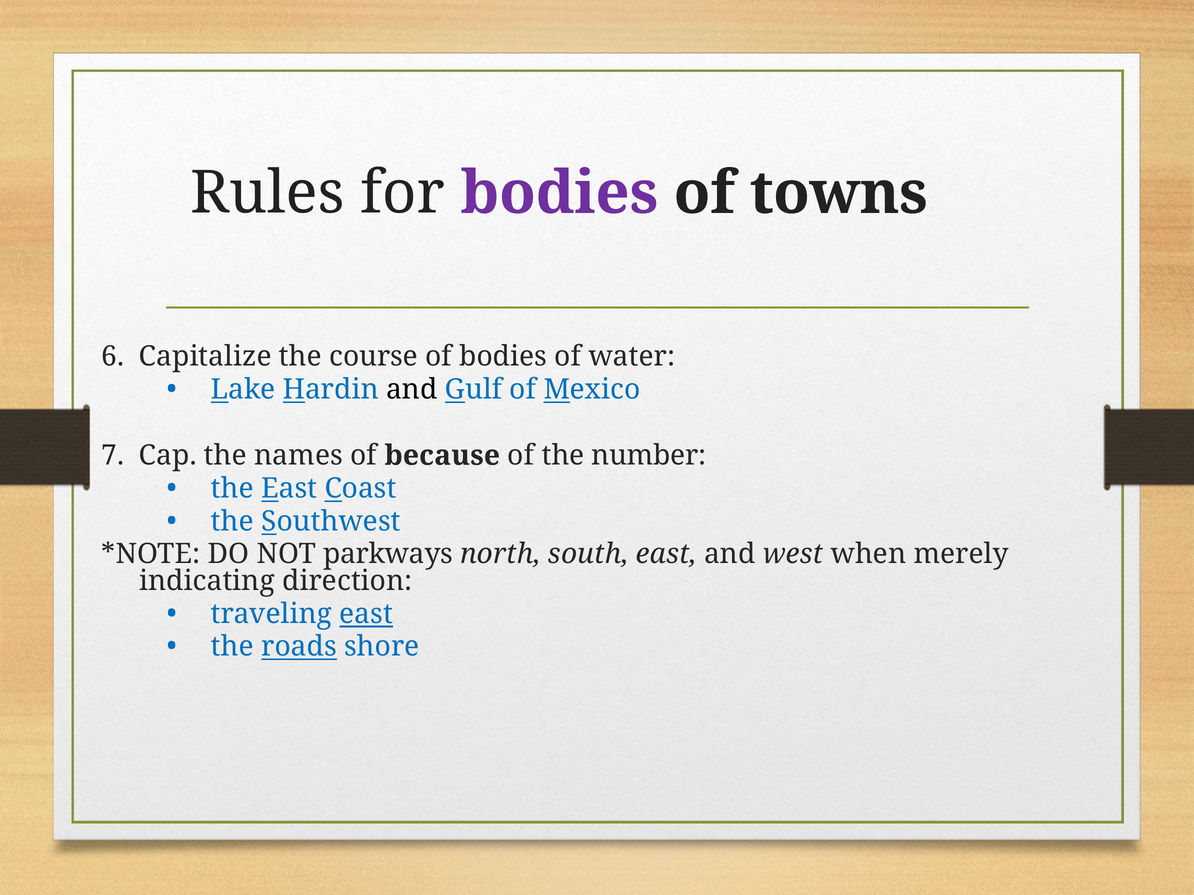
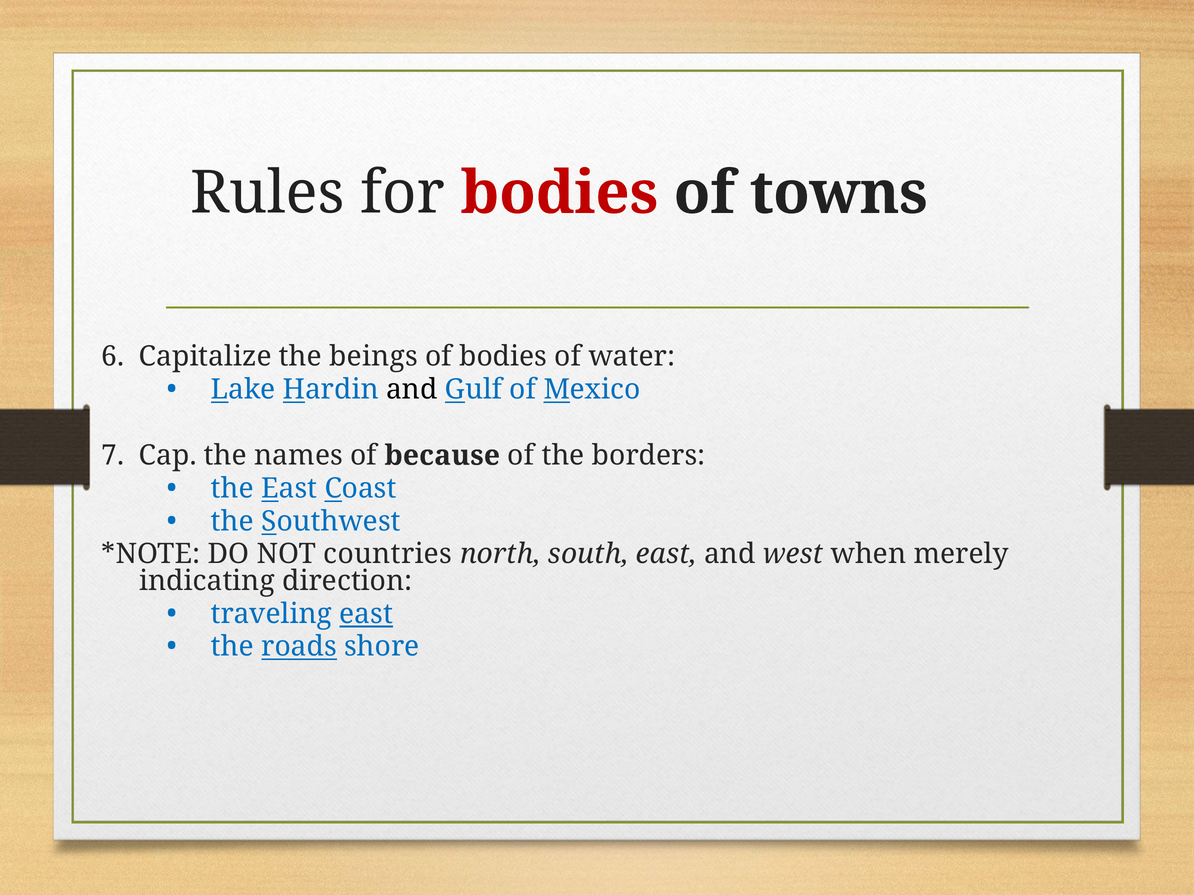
bodies at (559, 193) colour: purple -> red
course: course -> beings
number: number -> borders
parkways: parkways -> countries
